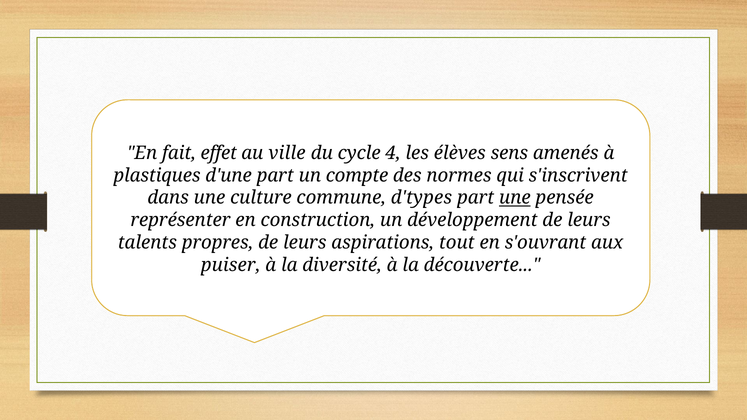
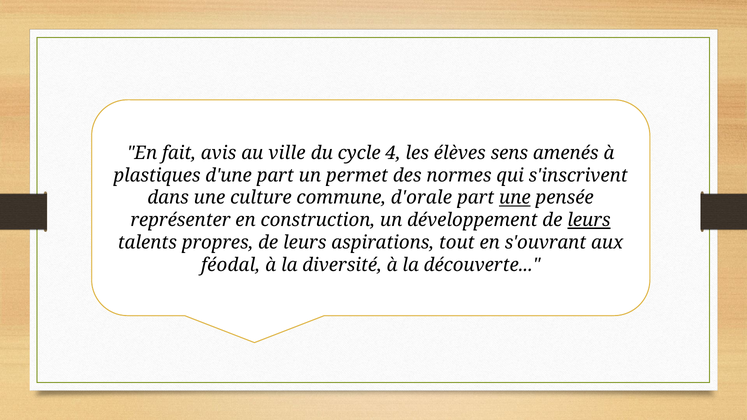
effet: effet -> avis
compte: compte -> permet
d'types: d'types -> d'orale
leurs at (589, 220) underline: none -> present
puiser: puiser -> féodal
